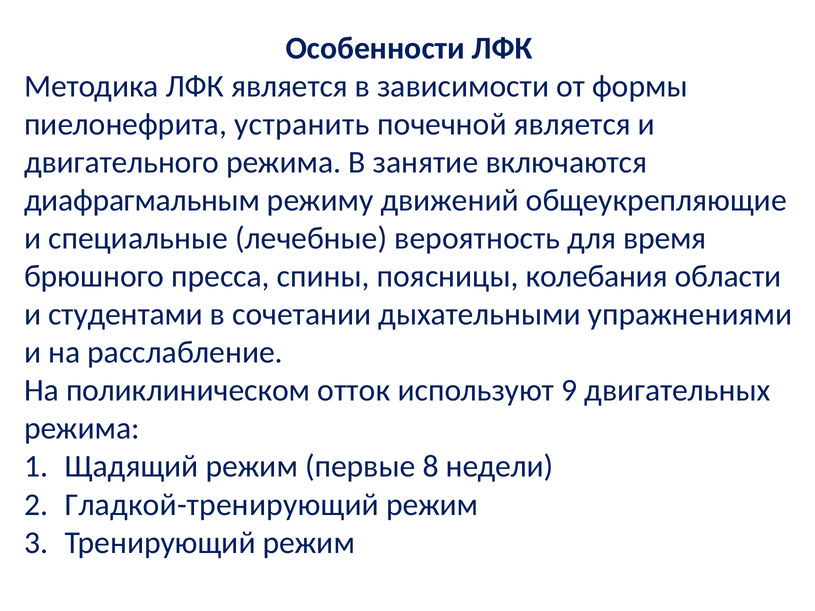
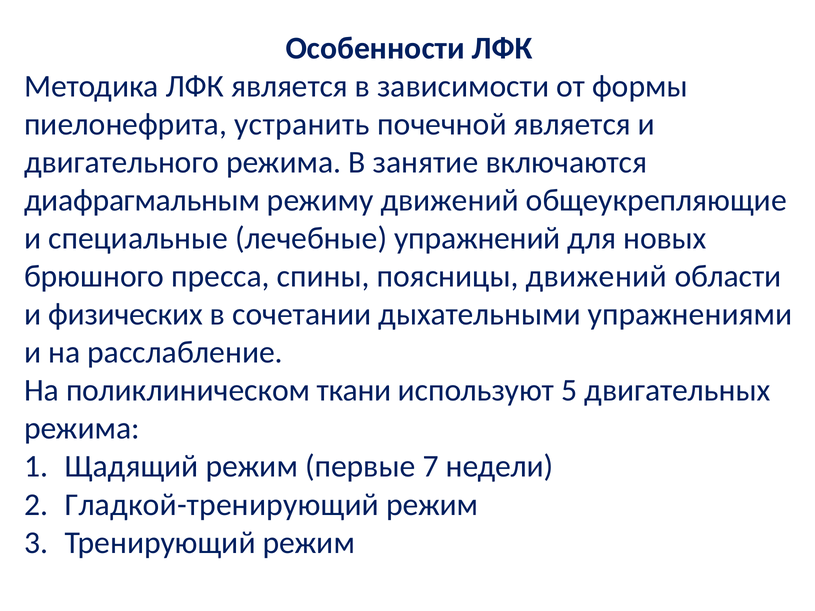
вероятность: вероятность -> упражнений
время: время -> новых
поясницы колебания: колебания -> движений
студентами: студентами -> физических
отток: отток -> ткани
9: 9 -> 5
8: 8 -> 7
